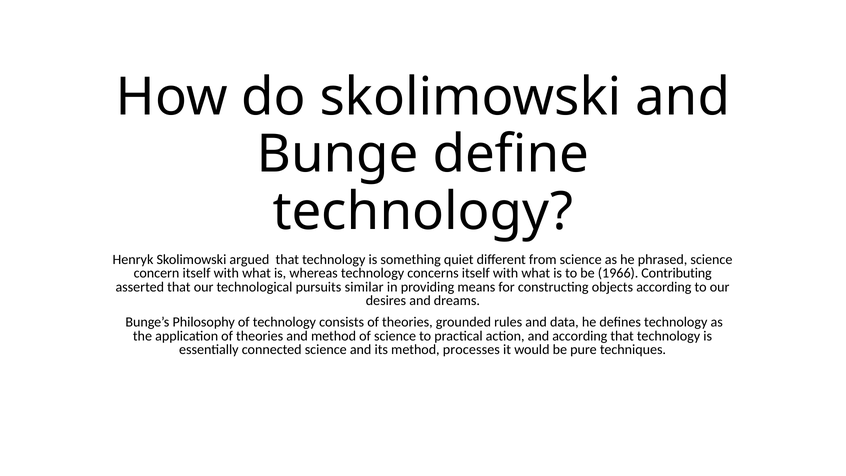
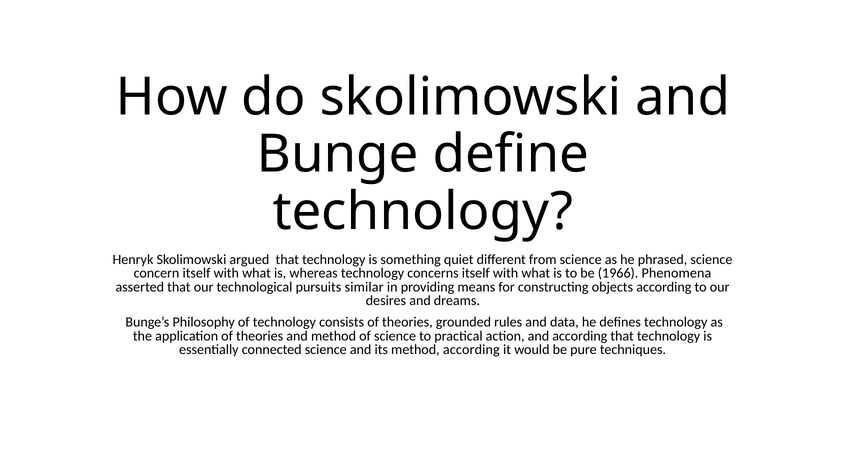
Contributing: Contributing -> Phenomena
method processes: processes -> according
